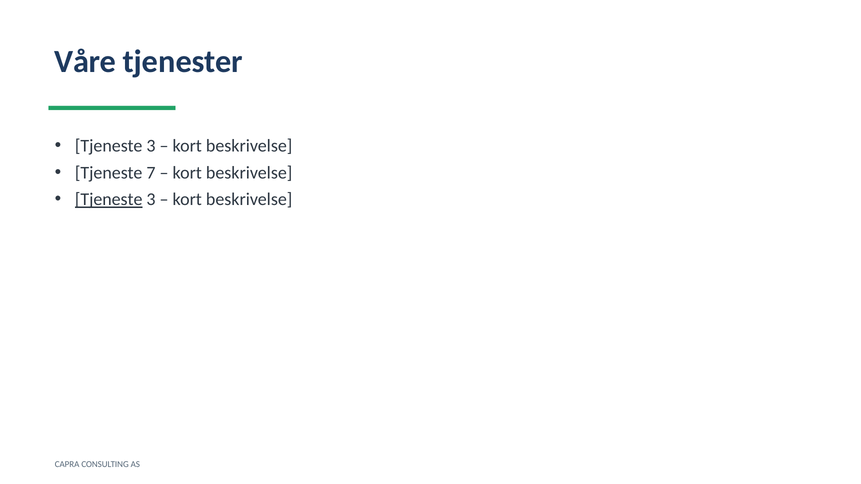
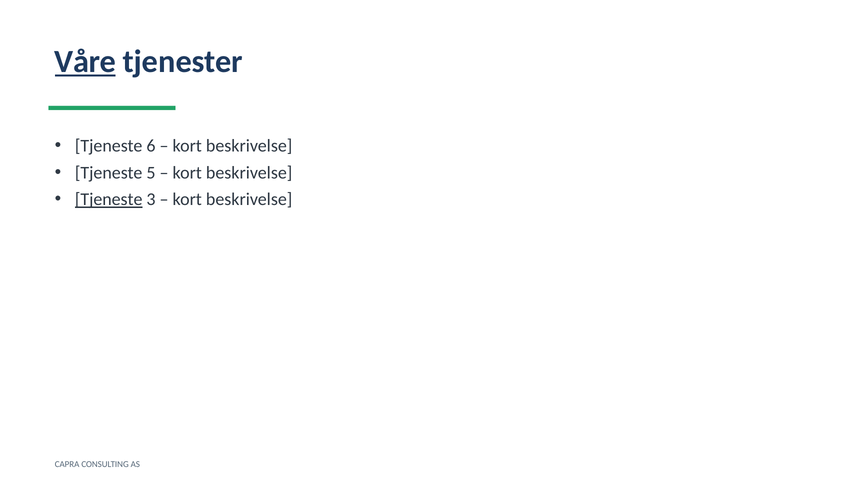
Våre underline: none -> present
3 at (151, 146): 3 -> 6
7: 7 -> 5
